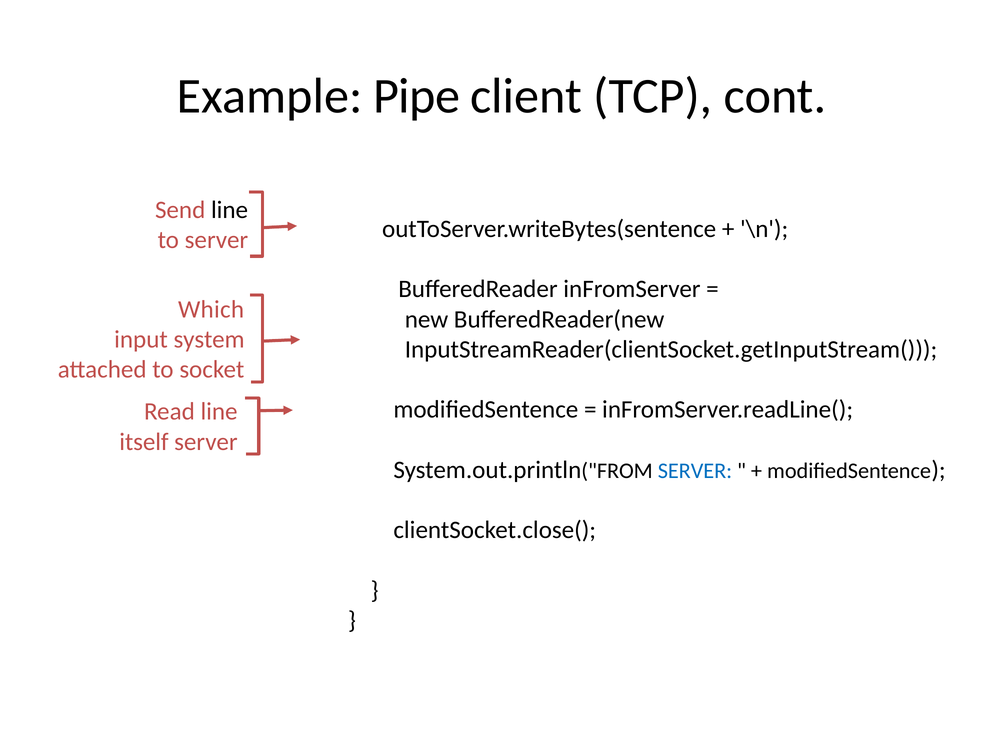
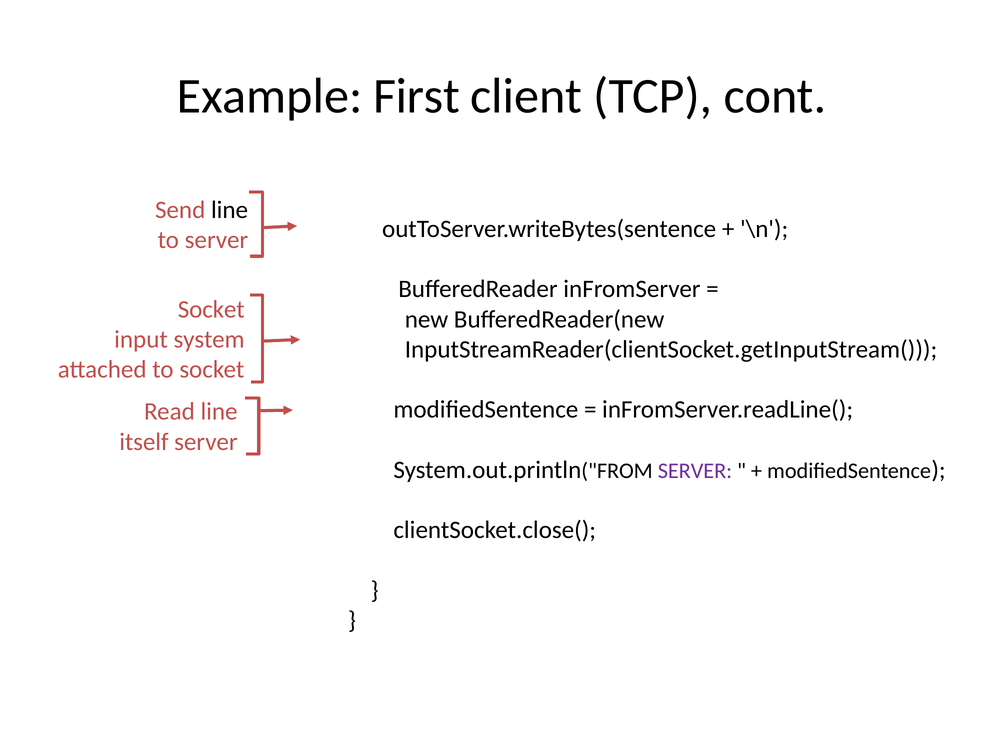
Pipe: Pipe -> First
Which at (211, 309): Which -> Socket
SERVER at (695, 471) colour: blue -> purple
